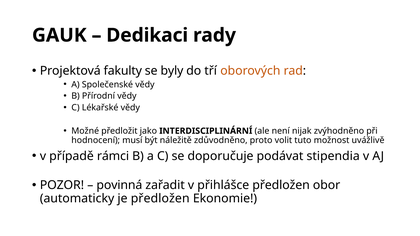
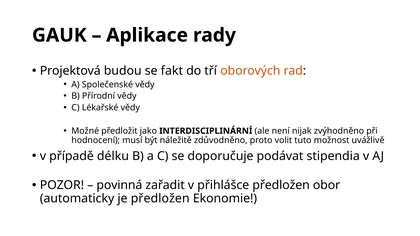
Dedikaci: Dedikaci -> Aplikace
fakulty: fakulty -> budou
byly: byly -> fakt
rámci: rámci -> délku
